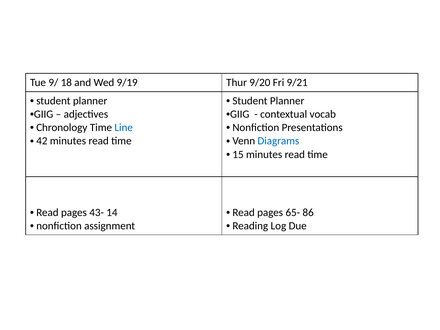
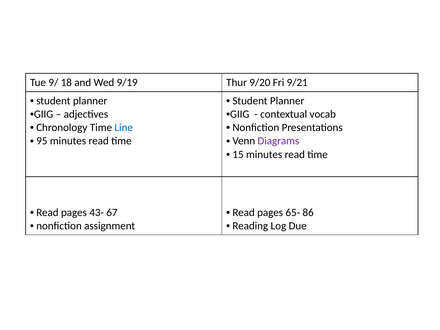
42: 42 -> 95
Diagrams colour: blue -> purple
14: 14 -> 67
